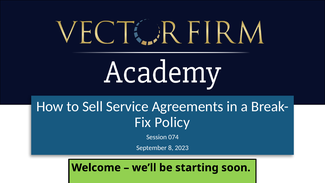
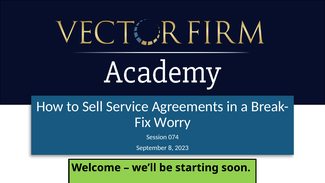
Policy: Policy -> Worry
